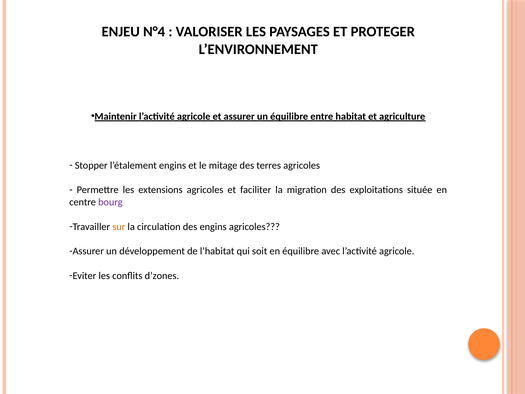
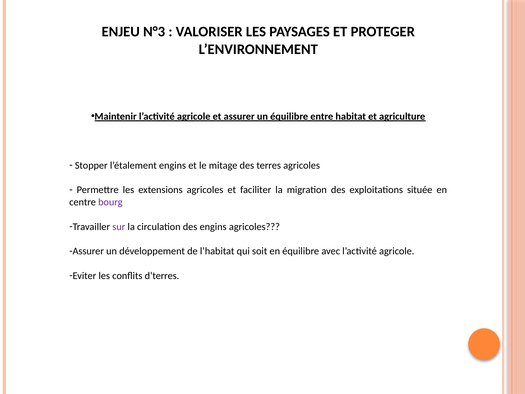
N°4: N°4 -> N°3
sur colour: orange -> purple
d’zones: d’zones -> d’terres
